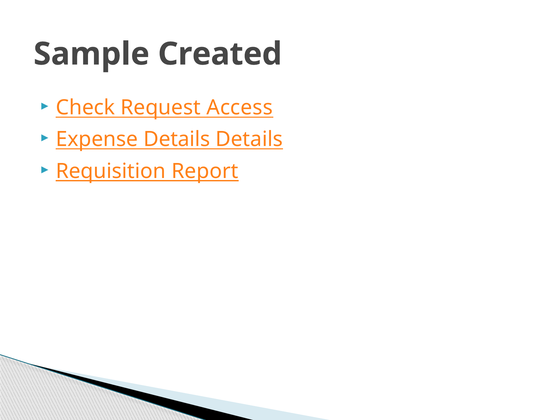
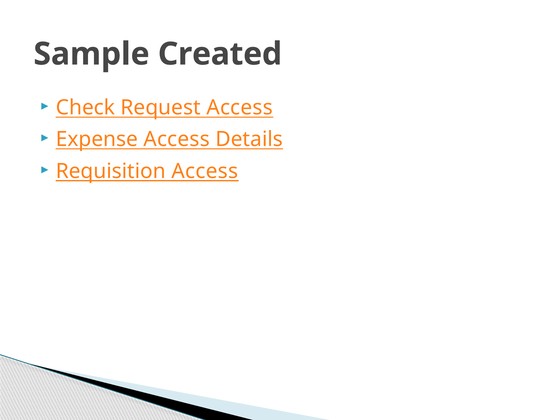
Expense Details: Details -> Access
Requisition Report: Report -> Access
